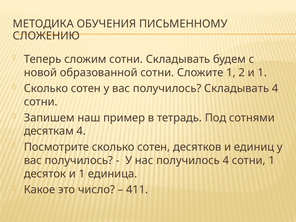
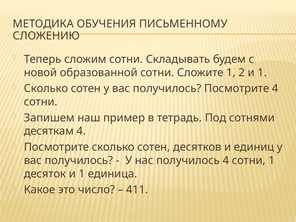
получилось Складывать: Складывать -> Посмотрите
